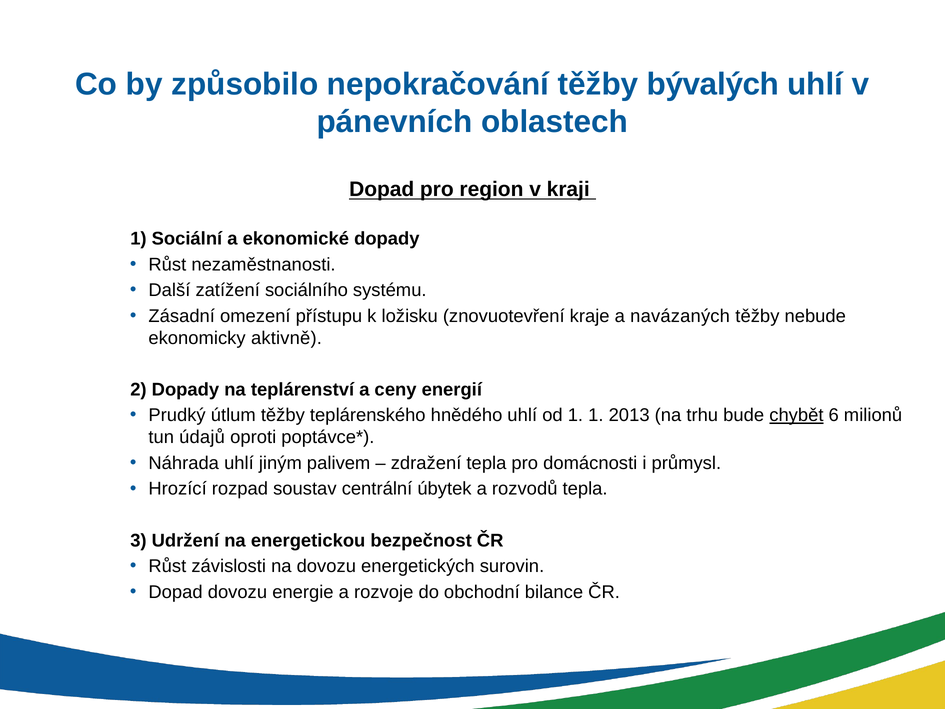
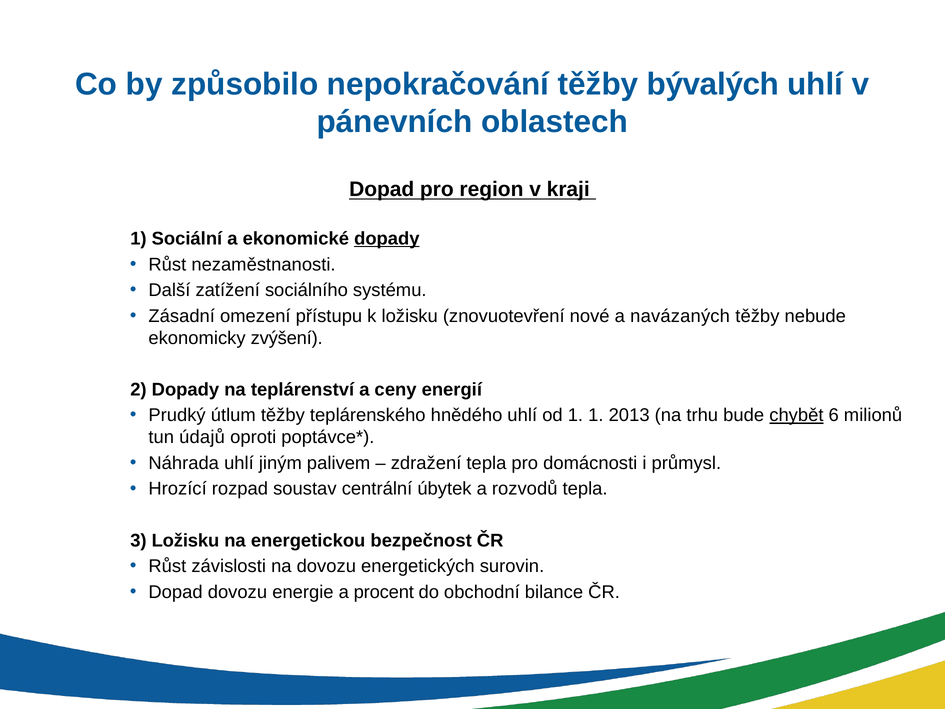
dopady at (387, 239) underline: none -> present
kraje: kraje -> nové
aktivně: aktivně -> zvýšení
3 Udržení: Udržení -> Ložisku
rozvoje: rozvoje -> procent
